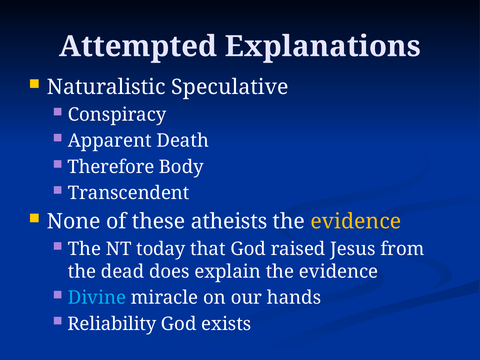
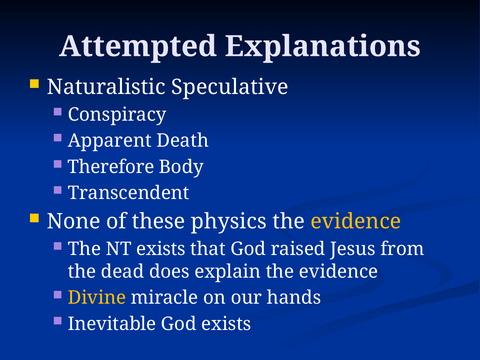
atheists: atheists -> physics
NT today: today -> exists
Divine colour: light blue -> yellow
Reliability: Reliability -> Inevitable
